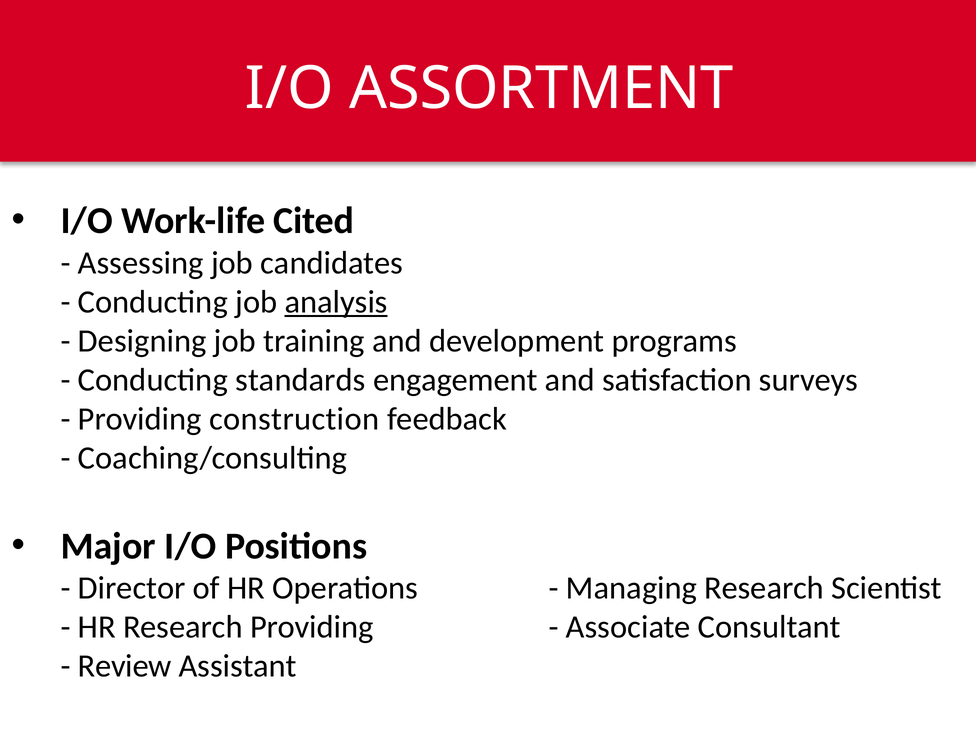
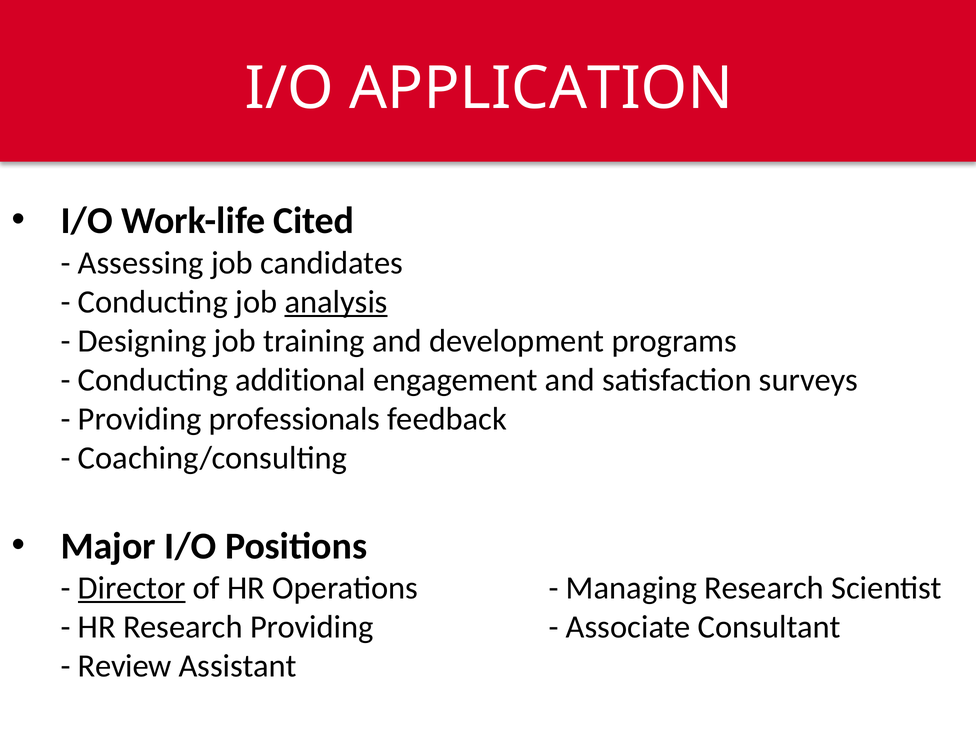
ASSORTMENT: ASSORTMENT -> APPLICATION
standards: standards -> additional
construction: construction -> professionals
Director underline: none -> present
